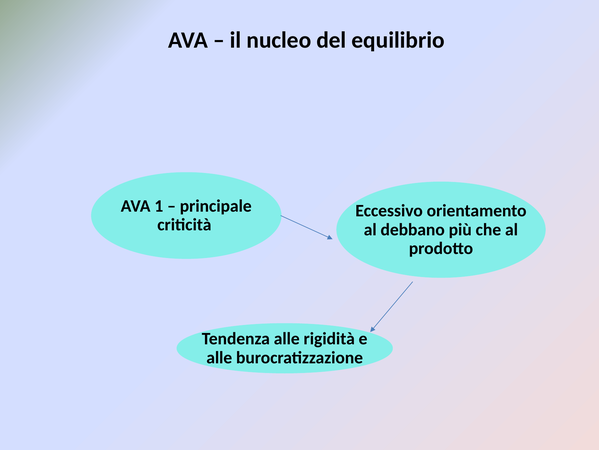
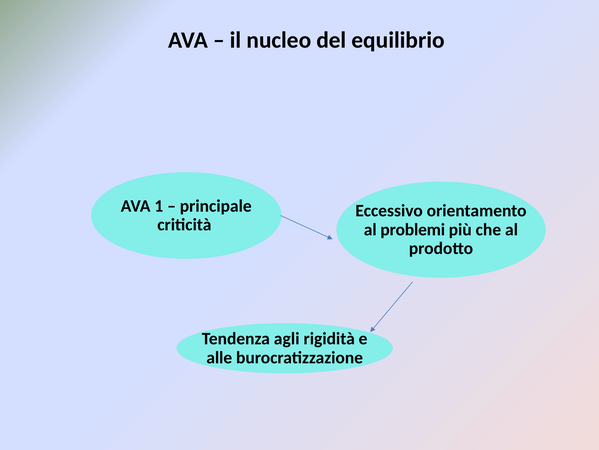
debbano: debbano -> problemi
Tendenza alle: alle -> agli
